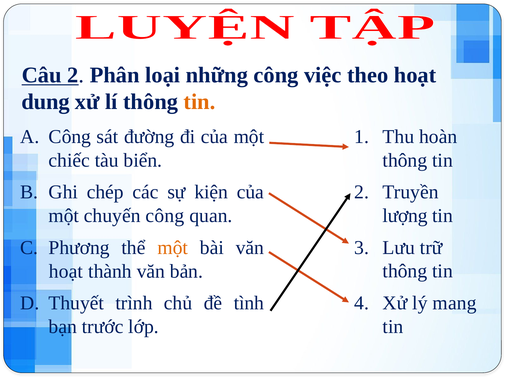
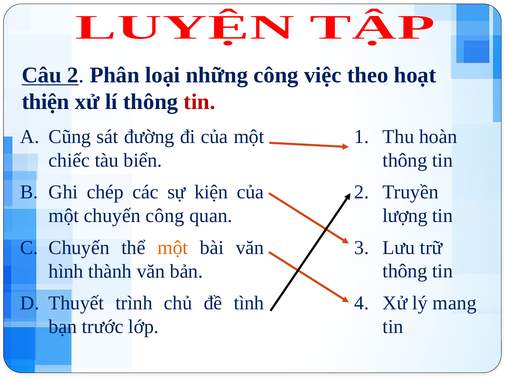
dung: dung -> thiện
tin at (199, 102) colour: orange -> red
Công at (70, 137): Công -> Cũng
Phương at (79, 248): Phương -> Chuyến
hoạt at (66, 272): hoạt -> hình
